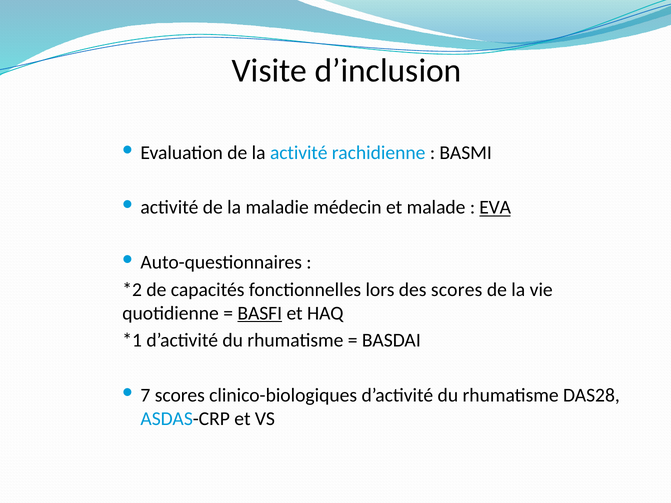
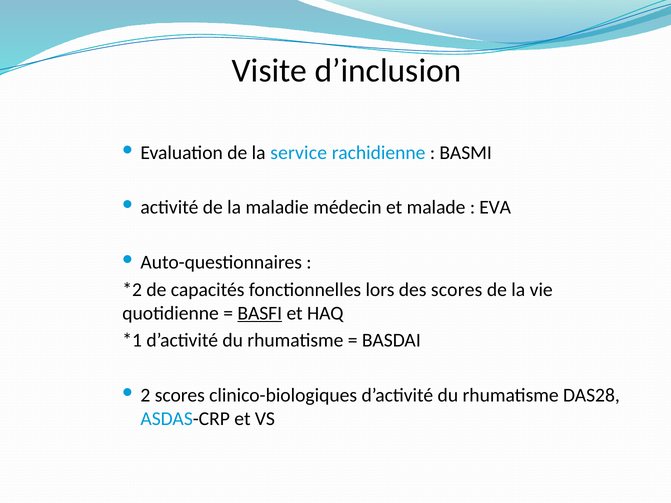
la activité: activité -> service
EVA underline: present -> none
7: 7 -> 2
